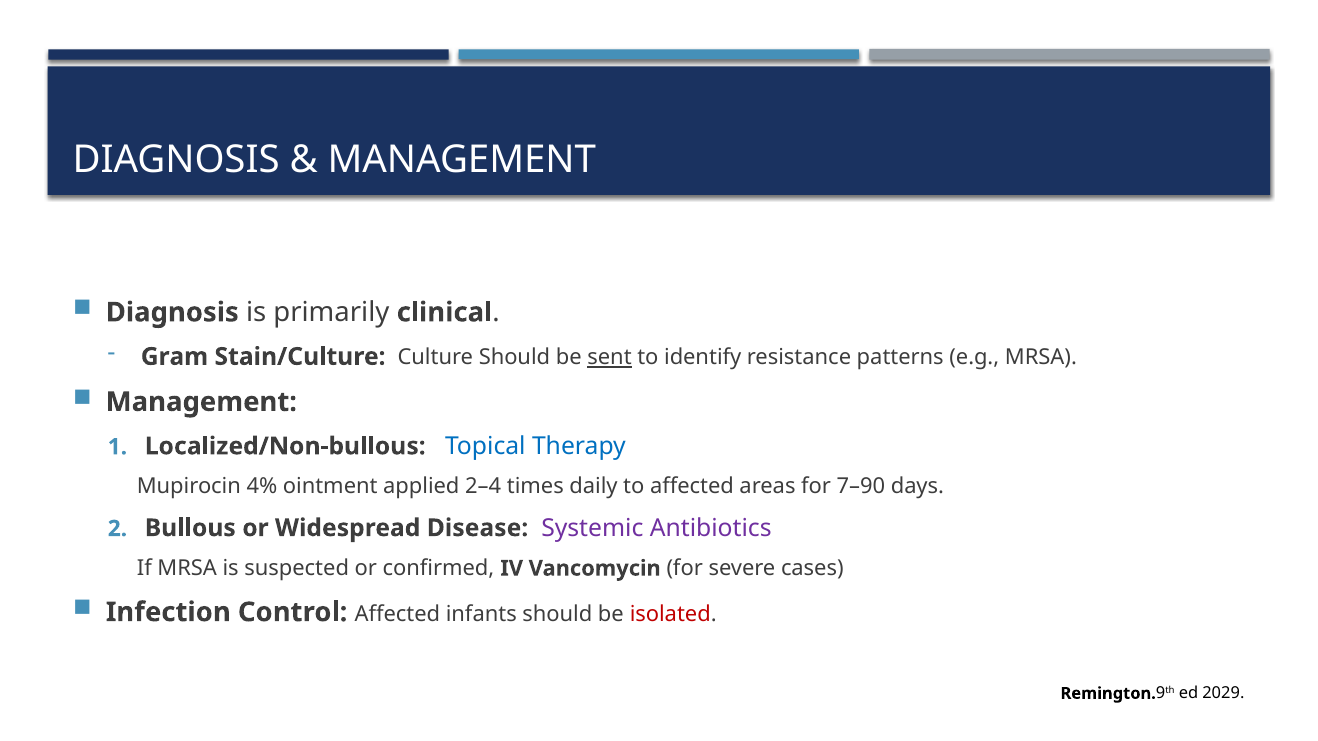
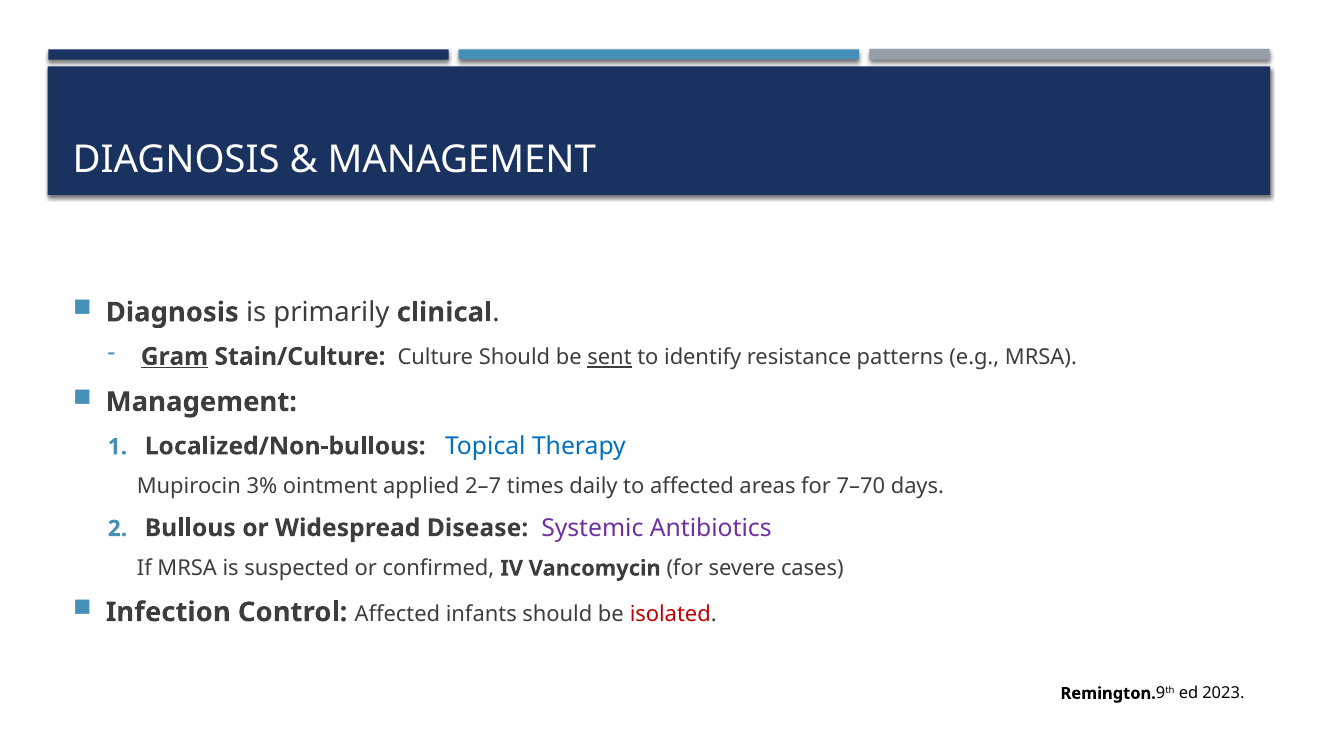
Gram underline: none -> present
4%: 4% -> 3%
2–4: 2–4 -> 2–7
7–90: 7–90 -> 7–70
2029: 2029 -> 2023
